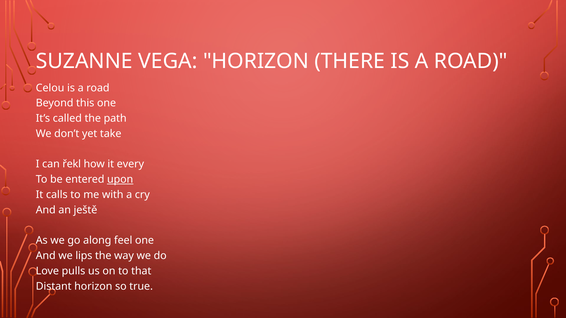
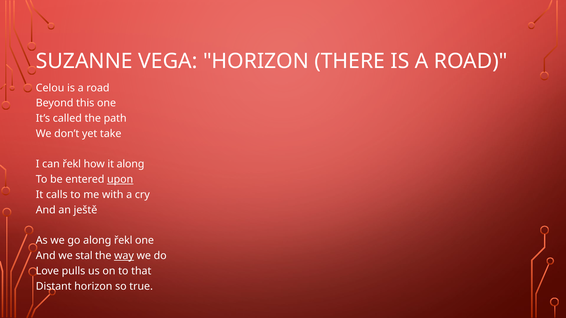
it every: every -> along
along feel: feel -> řekl
lips: lips -> stal
way underline: none -> present
